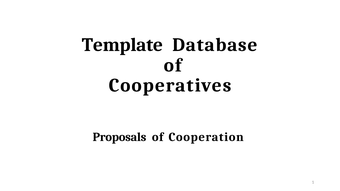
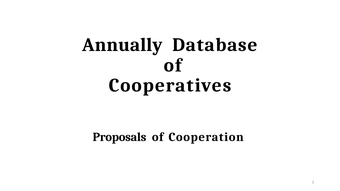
Template: Template -> Annually
